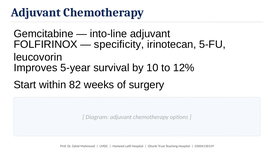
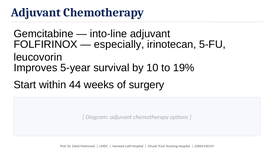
specificity: specificity -> especially
12%: 12% -> 19%
82: 82 -> 44
